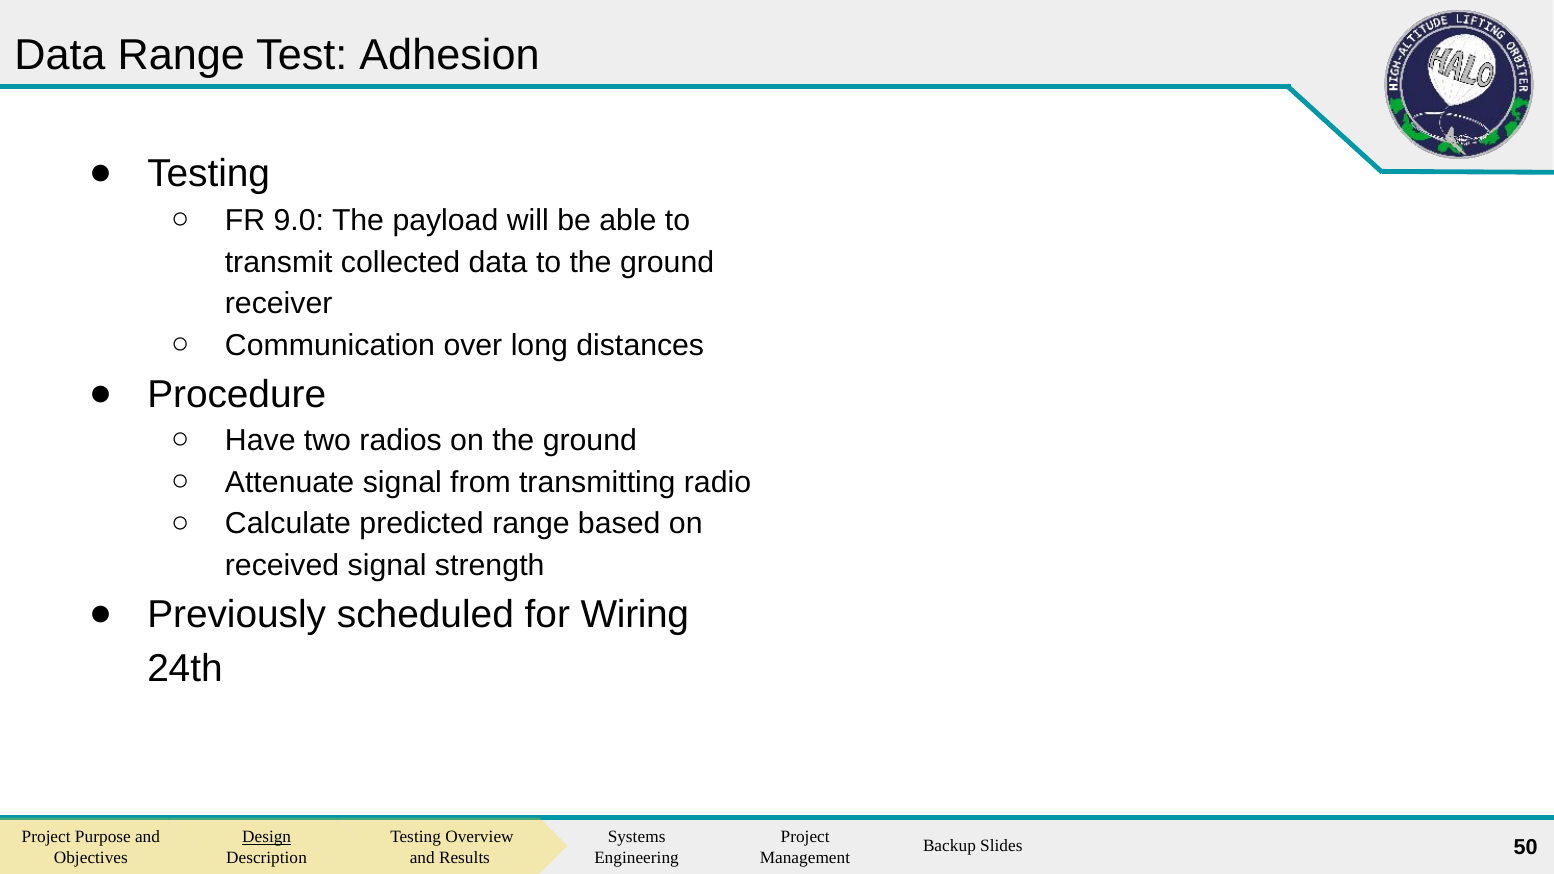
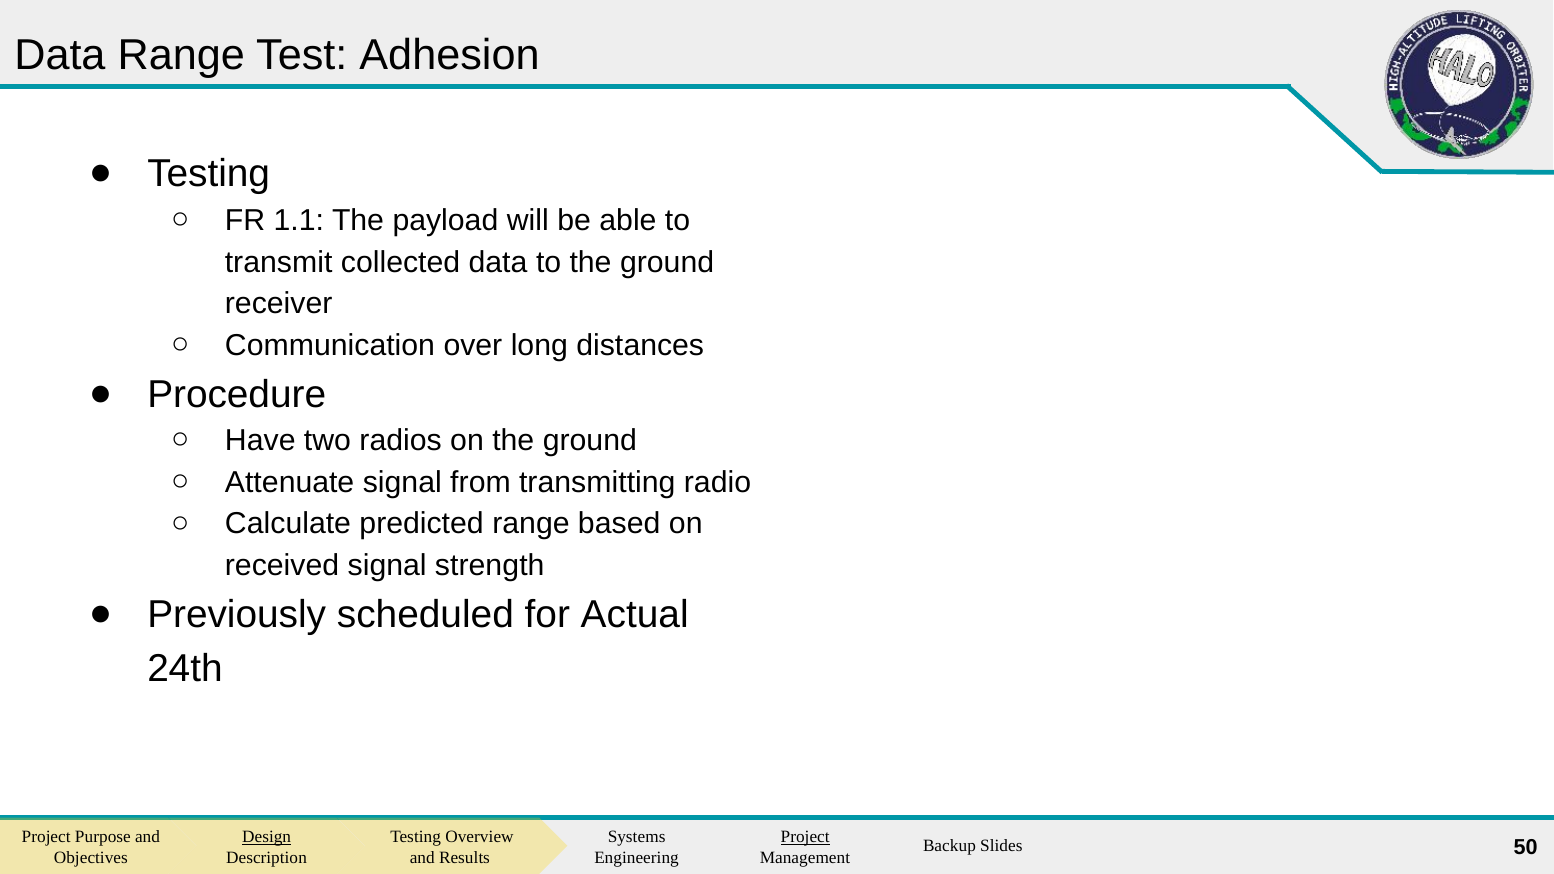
9.0: 9.0 -> 1.1
Wiring: Wiring -> Actual
Project at (805, 837) underline: none -> present
